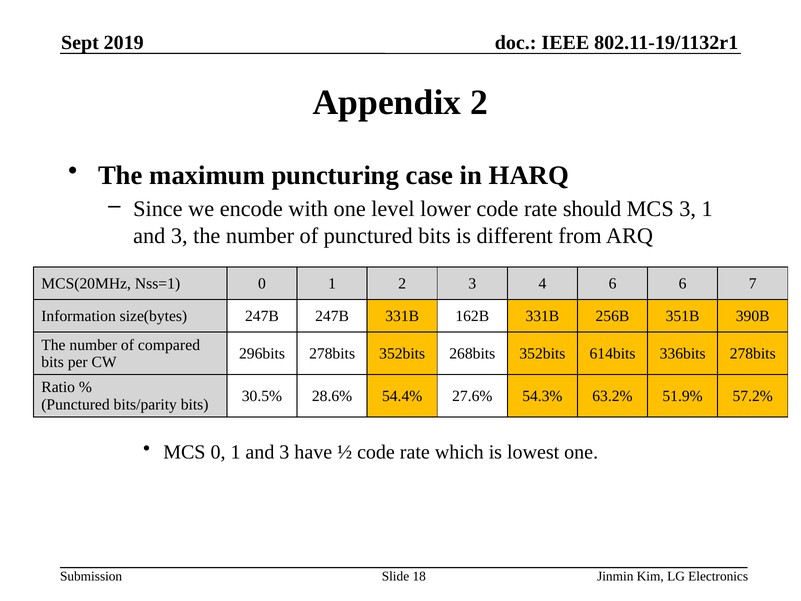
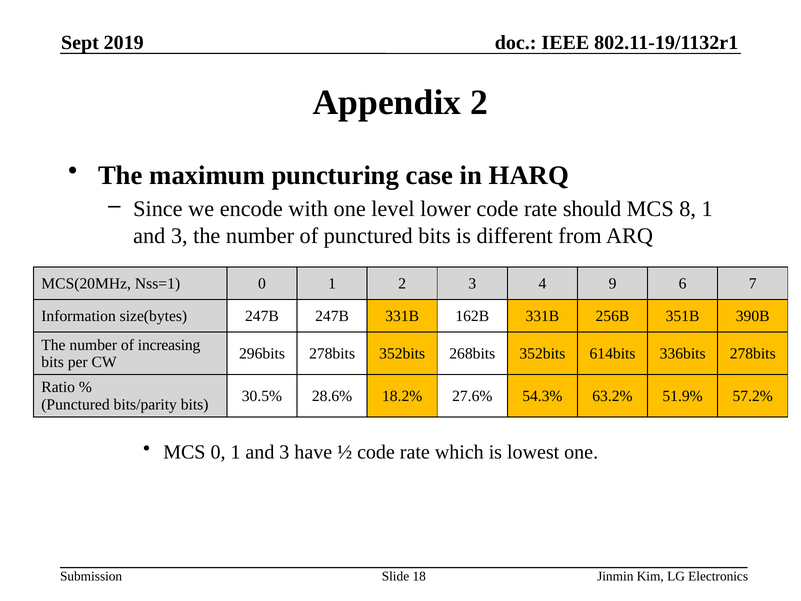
MCS 3: 3 -> 8
4 6: 6 -> 9
compared: compared -> increasing
54.4%: 54.4% -> 18.2%
